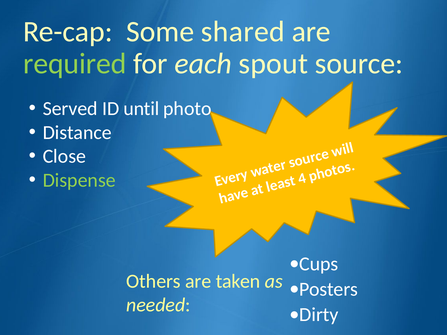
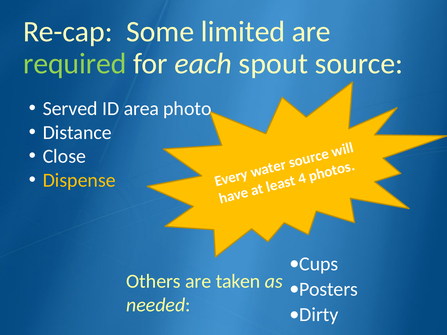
shared: shared -> limited
until: until -> area
Dispense colour: light green -> yellow
